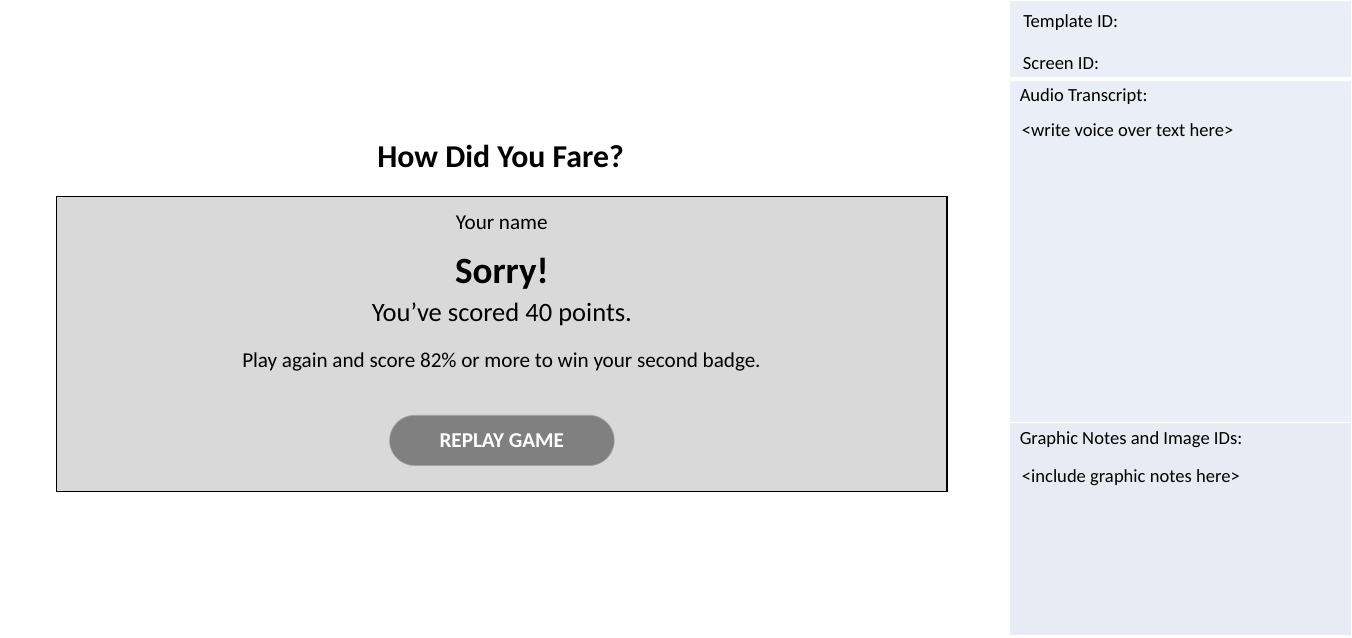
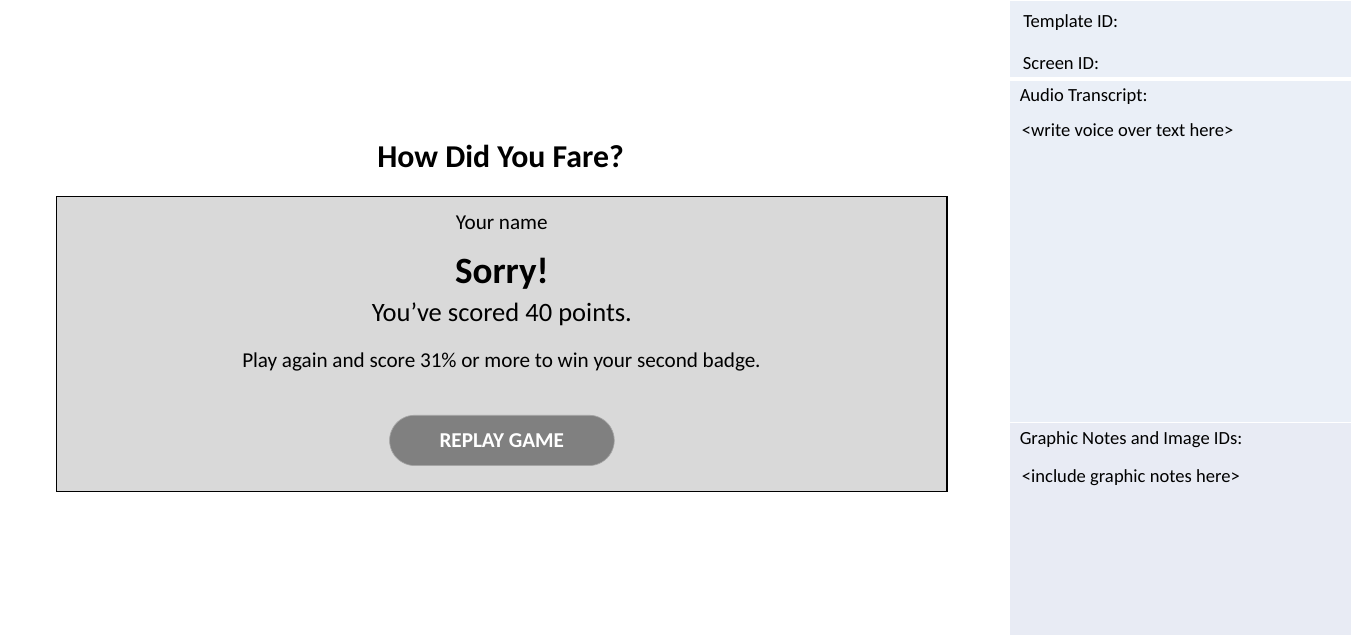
82%: 82% -> 31%
